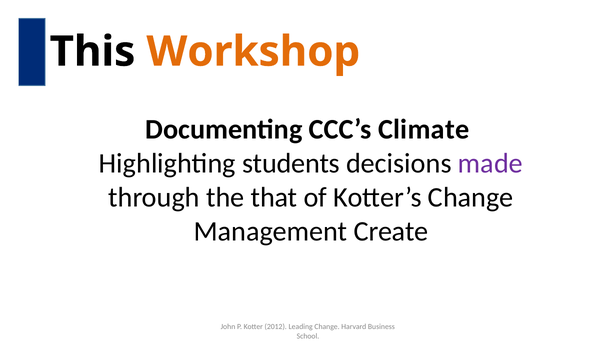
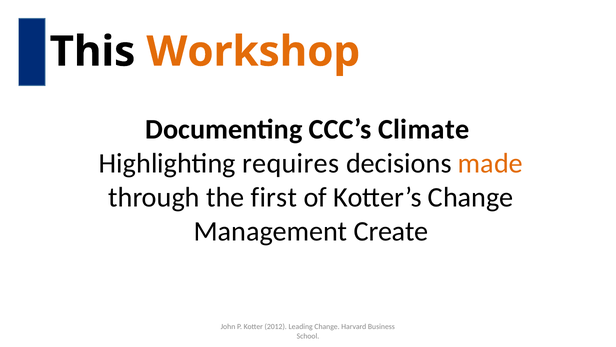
students: students -> requires
made colour: purple -> orange
that: that -> first
